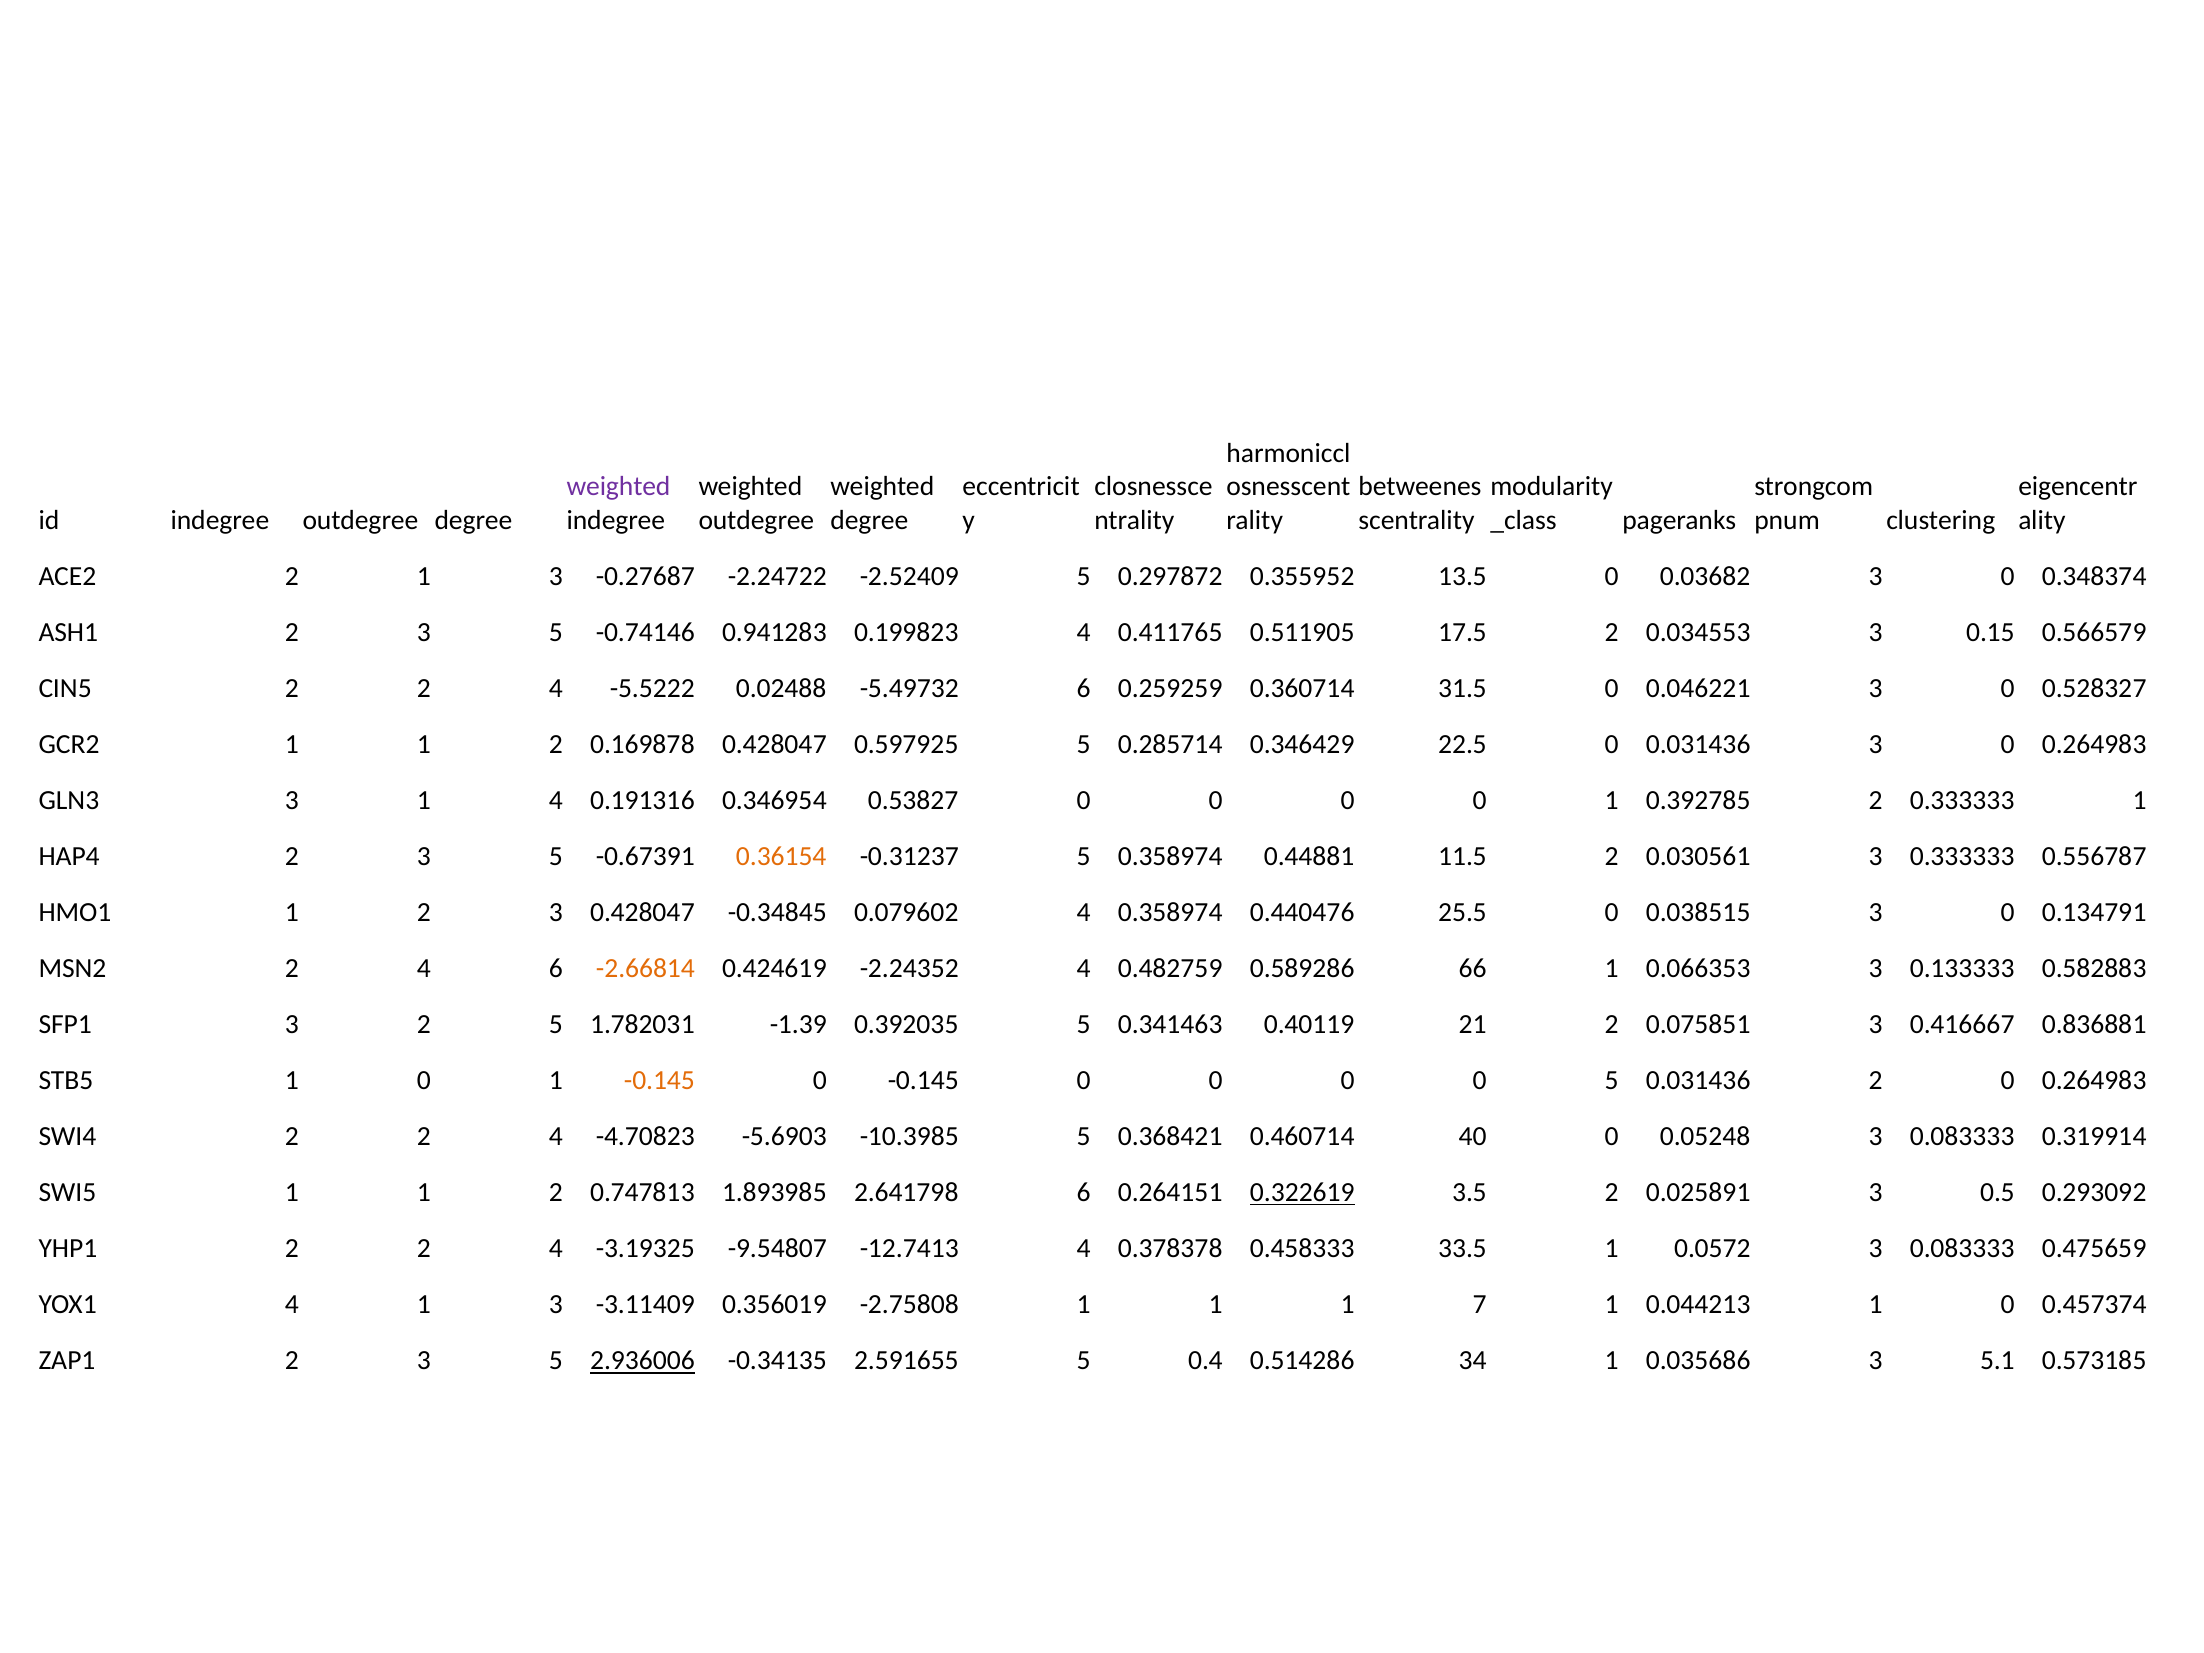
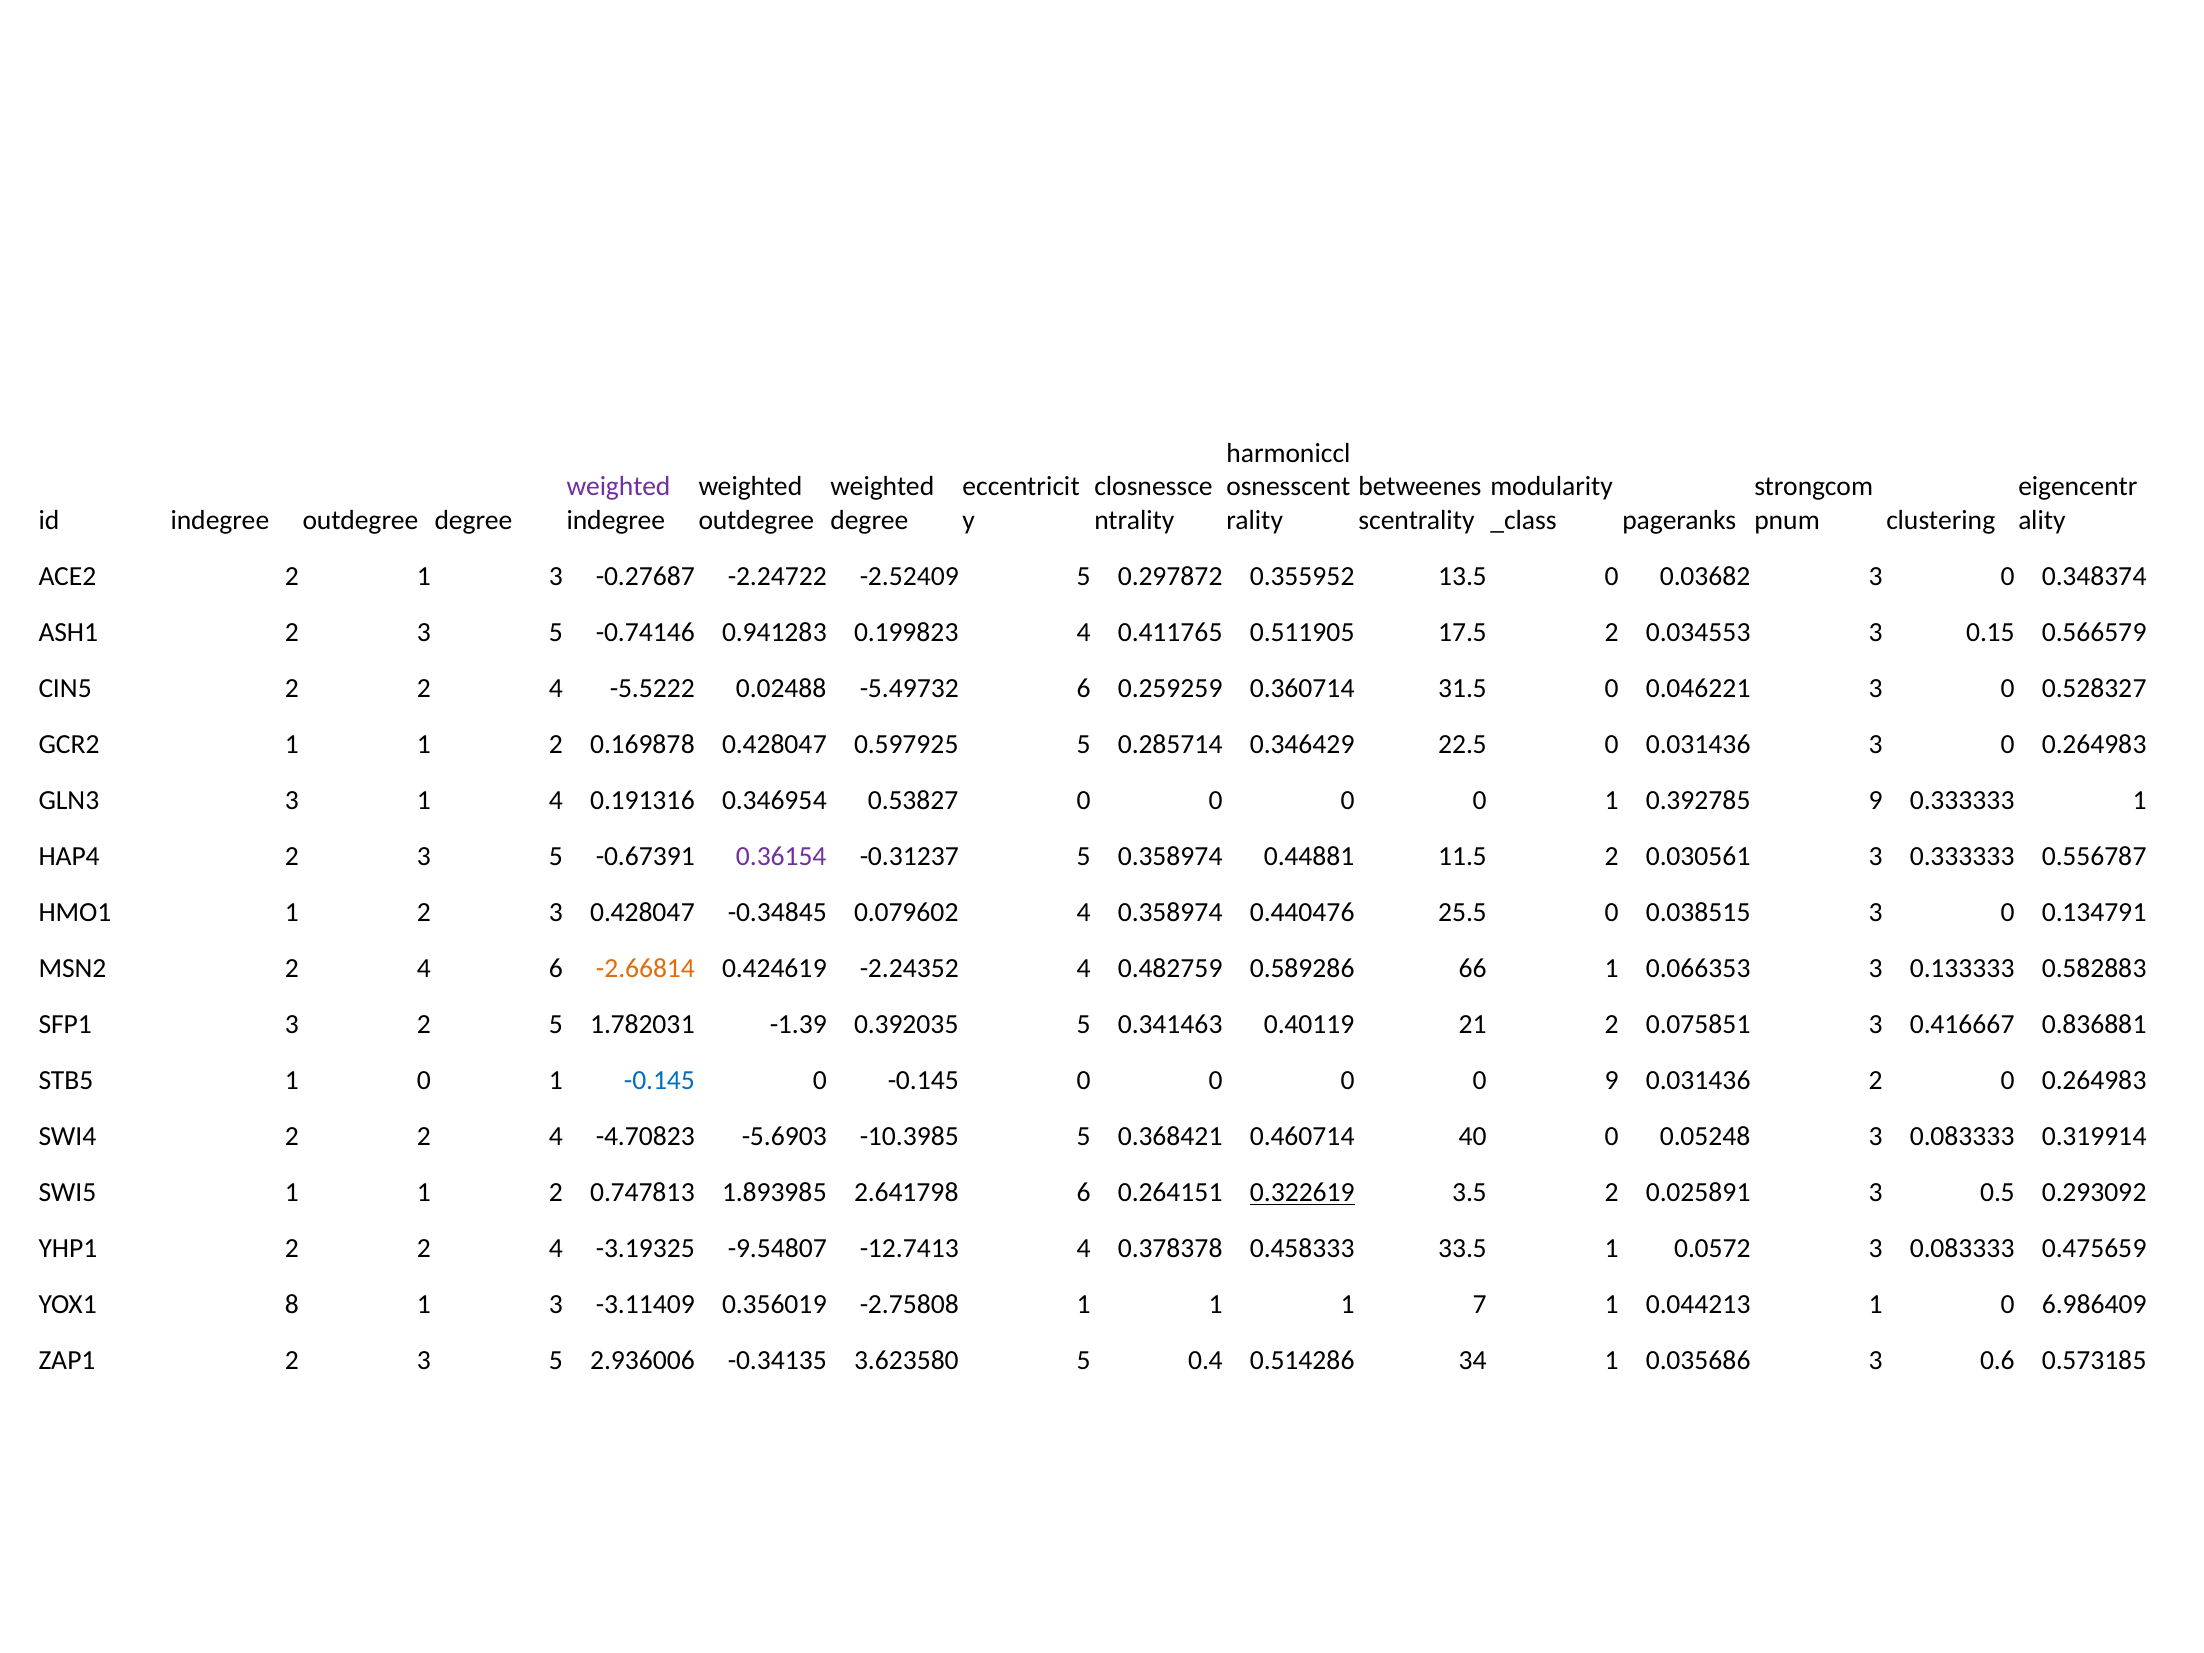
0.392785 2: 2 -> 9
0.36154 colour: orange -> purple
-0.145 at (659, 1081) colour: orange -> blue
0 5: 5 -> 9
YOX1 4: 4 -> 8
0.457374: 0.457374 -> 6.986409
2.936006 underline: present -> none
2.591655: 2.591655 -> 3.623580
5.1: 5.1 -> 0.6
